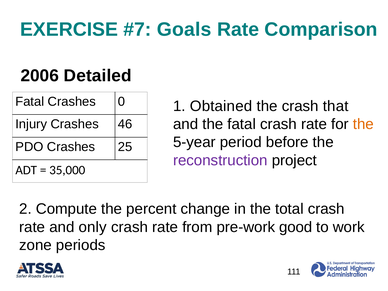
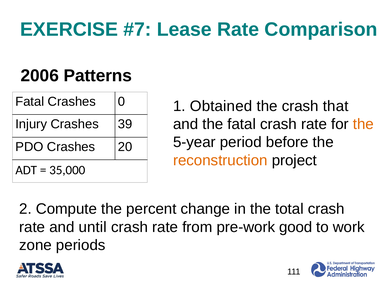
Goals: Goals -> Lease
Detailed: Detailed -> Patterns
46: 46 -> 39
25: 25 -> 20
reconstruction colour: purple -> orange
only: only -> until
